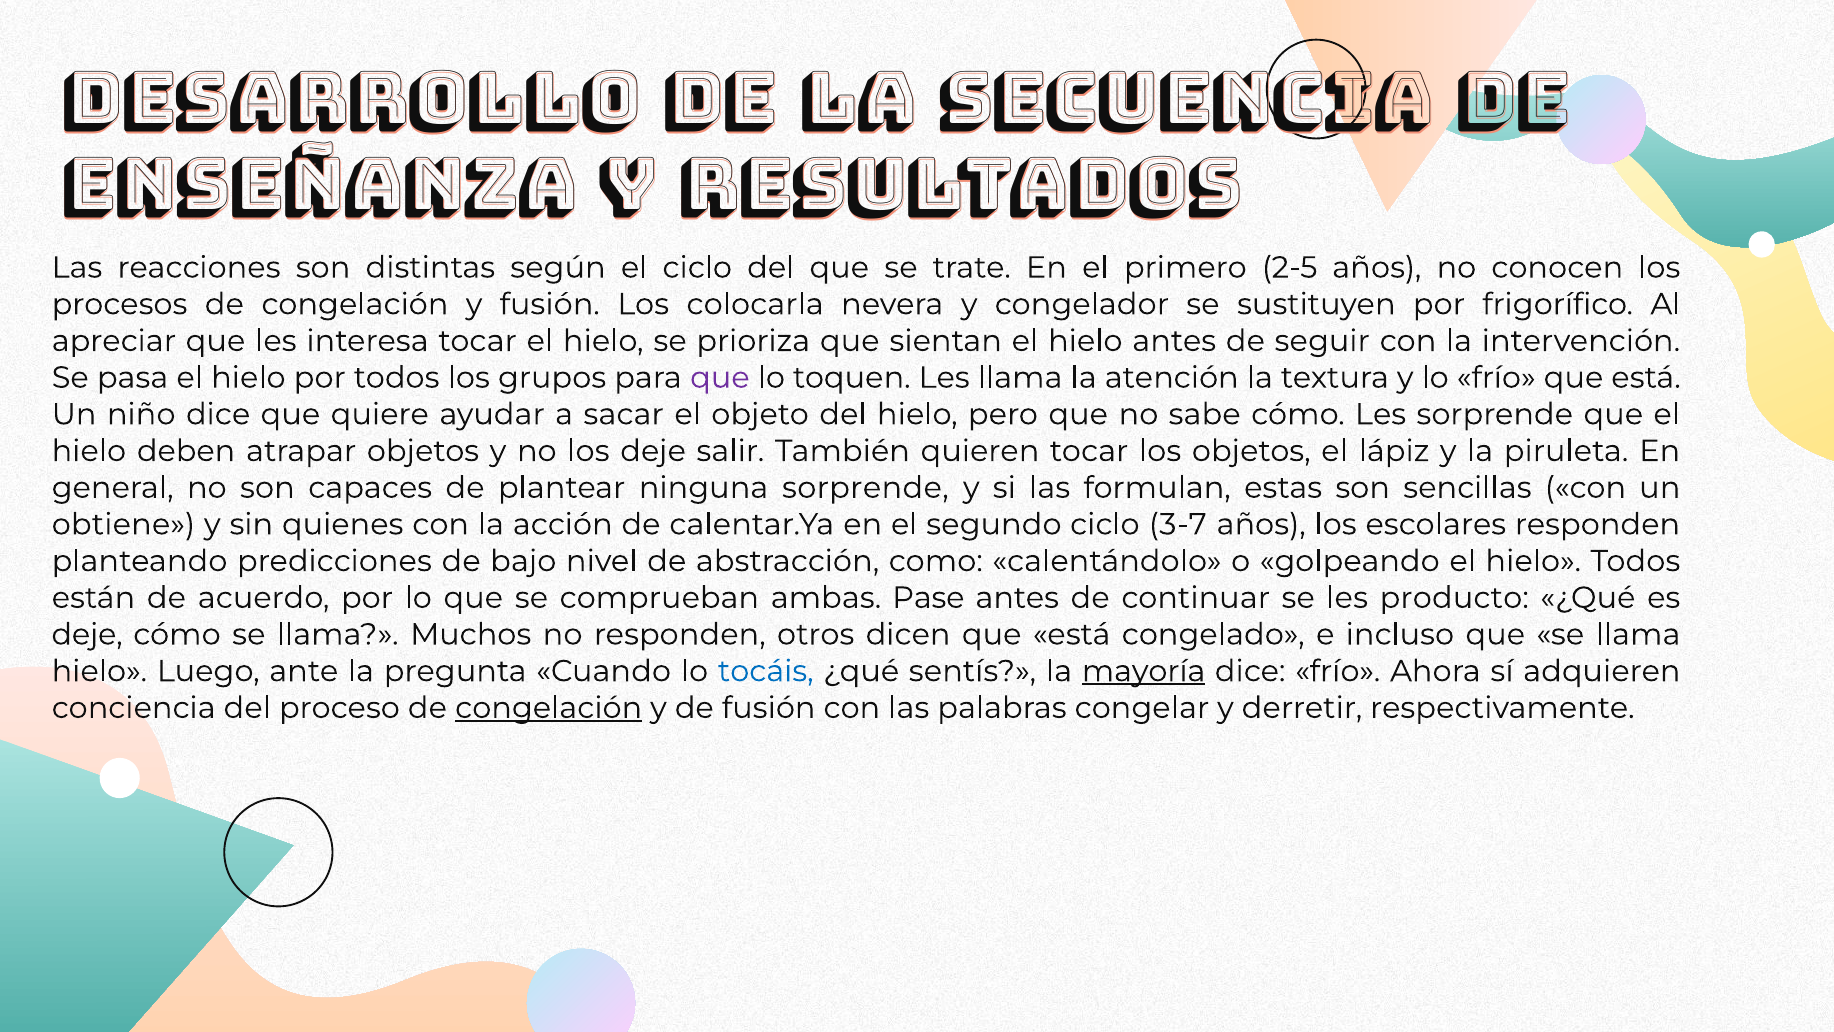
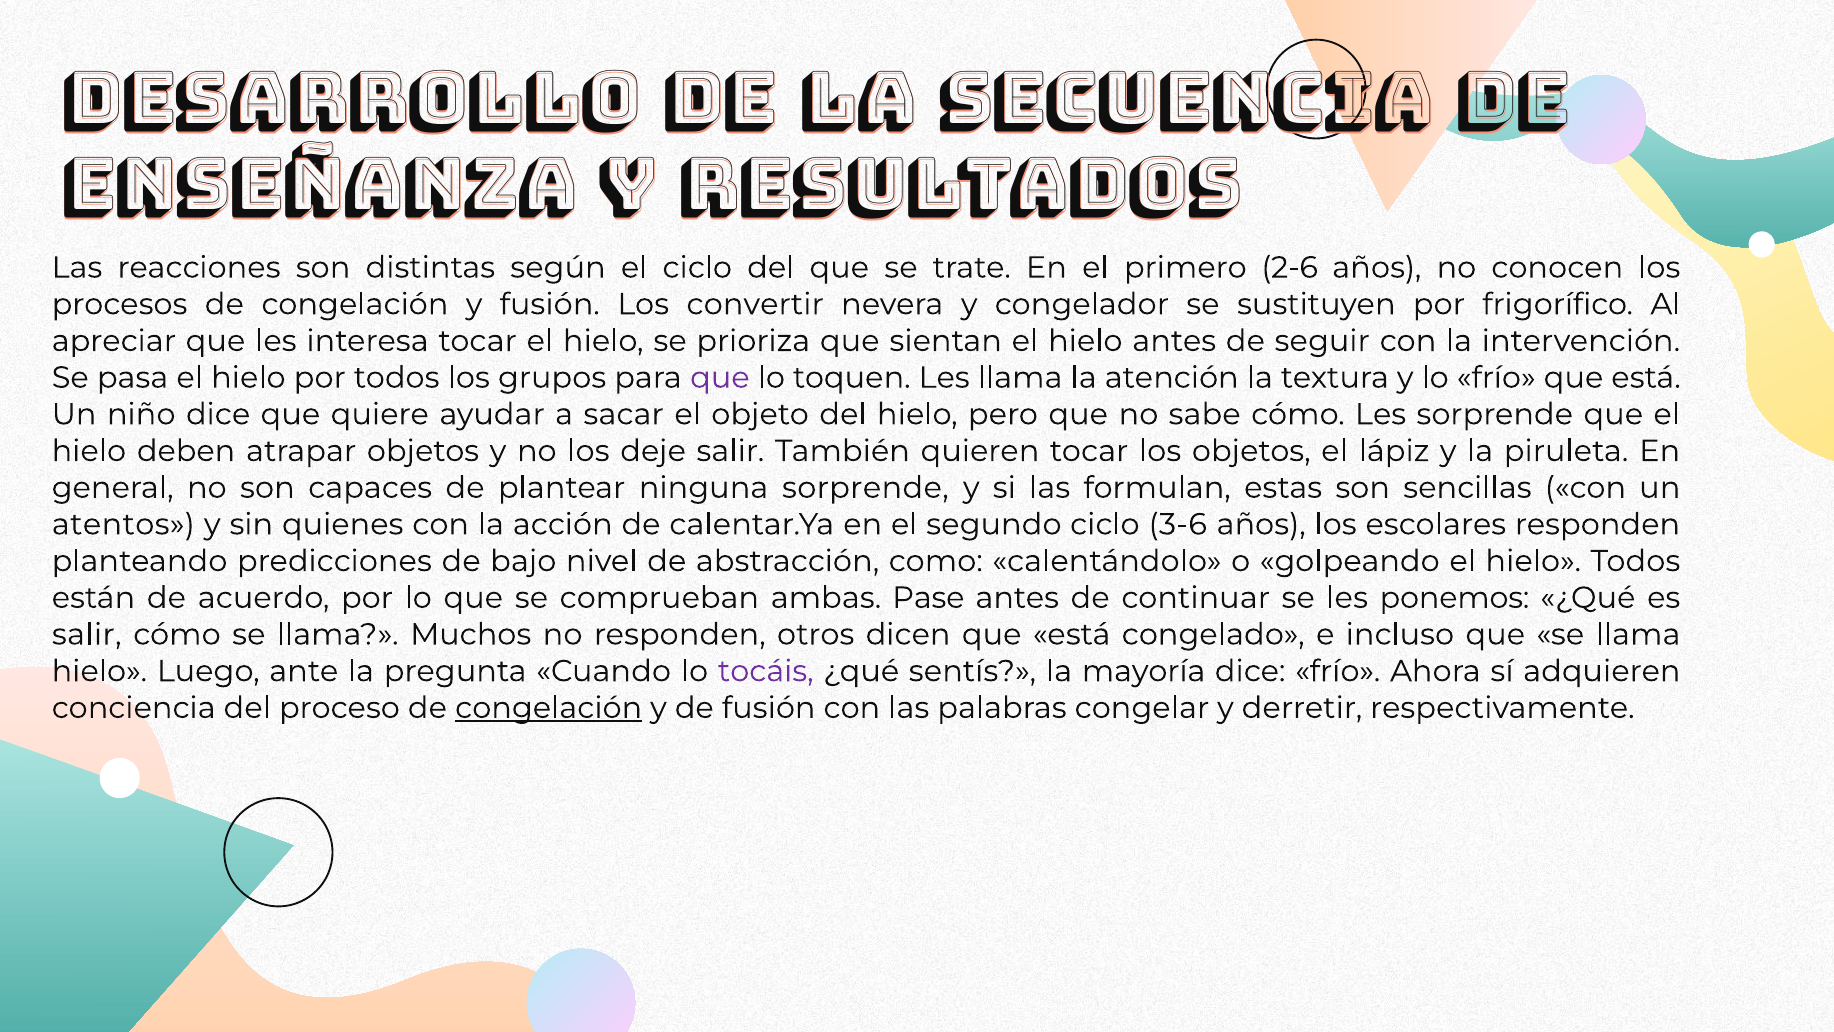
2-5: 2-5 -> 2-6
colocarla: colocarla -> convertir
obtiene: obtiene -> atentos
3-7: 3-7 -> 3-6
producto: producto -> ponemos
deje at (87, 634): deje -> salir
tocáis colour: blue -> purple
mayoría underline: present -> none
